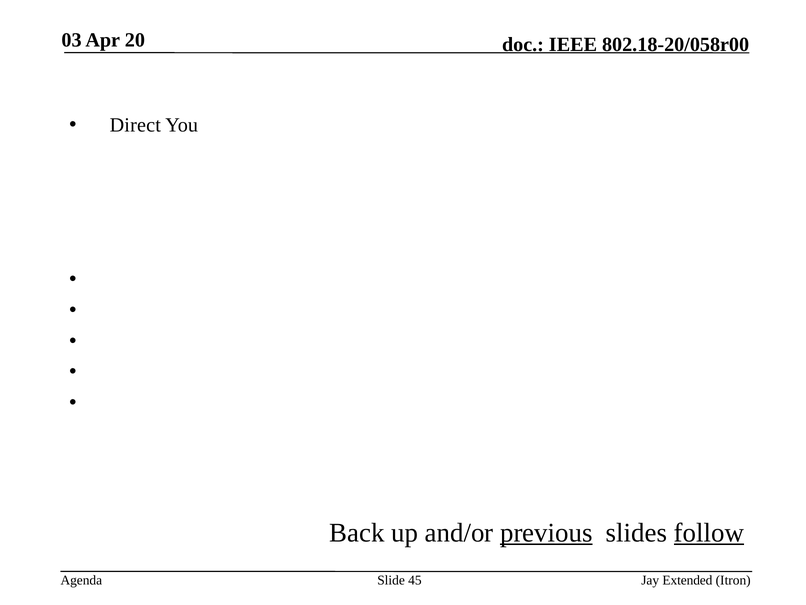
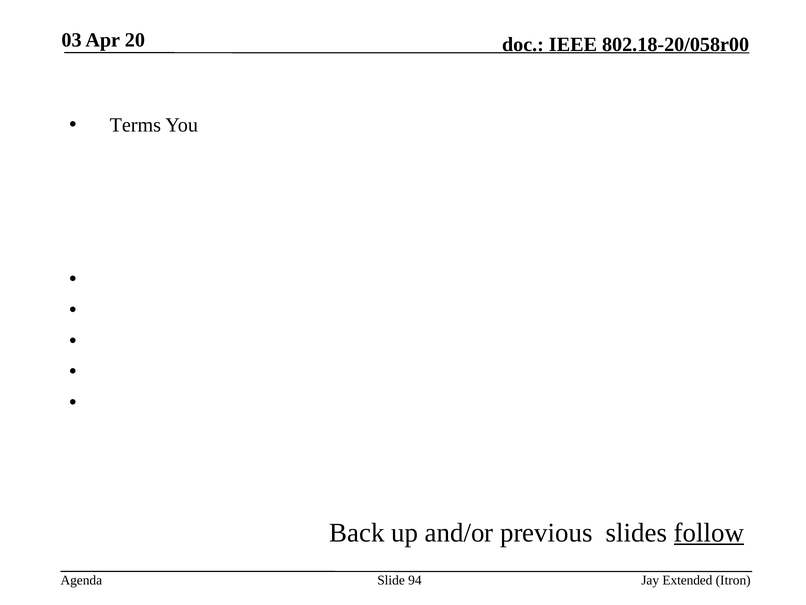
Direct: Direct -> Terms
previous underline: present -> none
45: 45 -> 94
